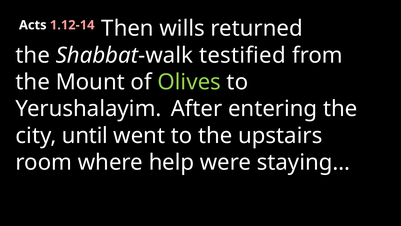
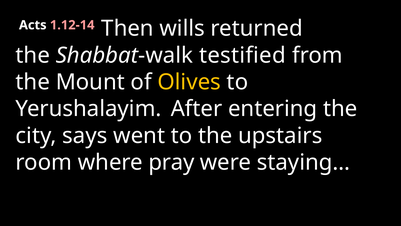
Olives colour: light green -> yellow
until: until -> says
help: help -> pray
